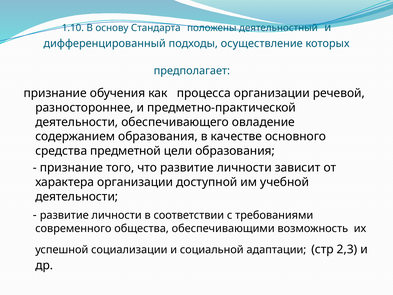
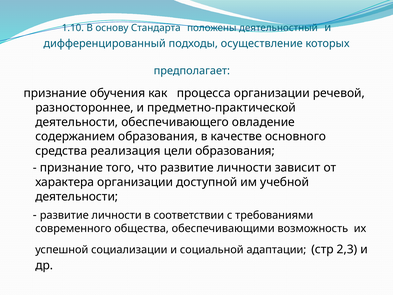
предметной: предметной -> реализация
